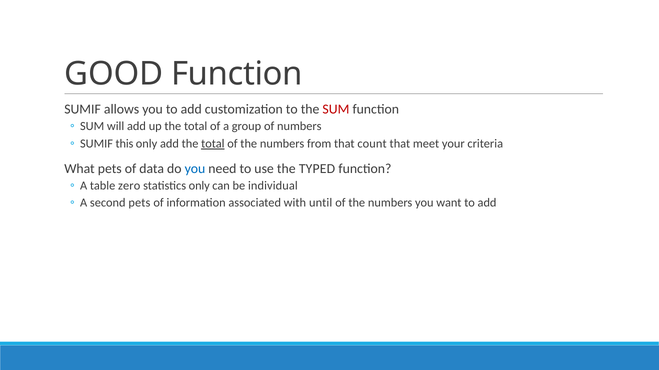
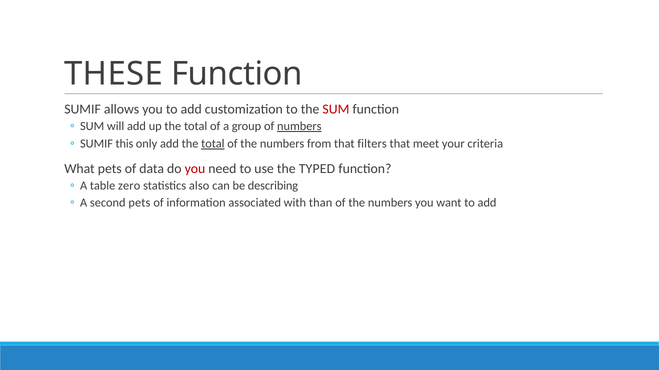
GOOD: GOOD -> THESE
numbers at (299, 126) underline: none -> present
count: count -> filters
you at (195, 169) colour: blue -> red
statistics only: only -> also
individual: individual -> describing
until: until -> than
